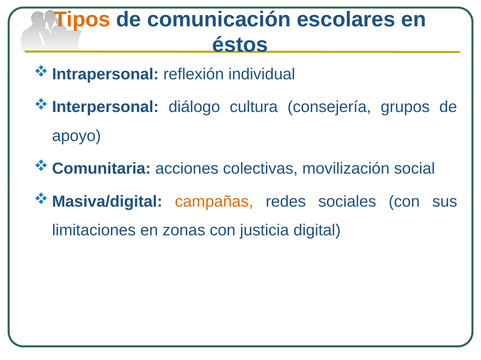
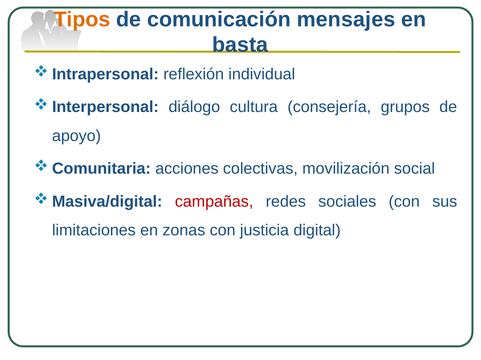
escolares: escolares -> mensajes
éstos: éstos -> basta
campañas colour: orange -> red
